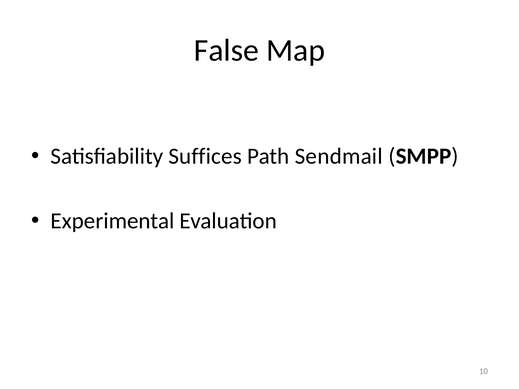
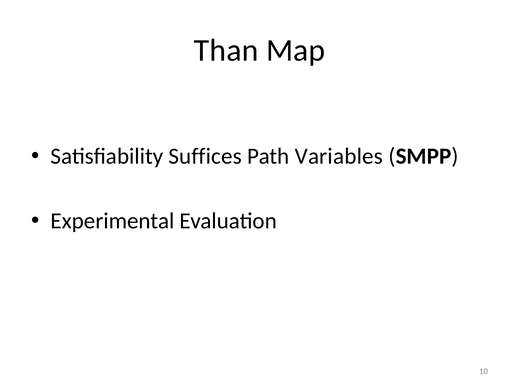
False: False -> Than
Sendmail: Sendmail -> Variables
